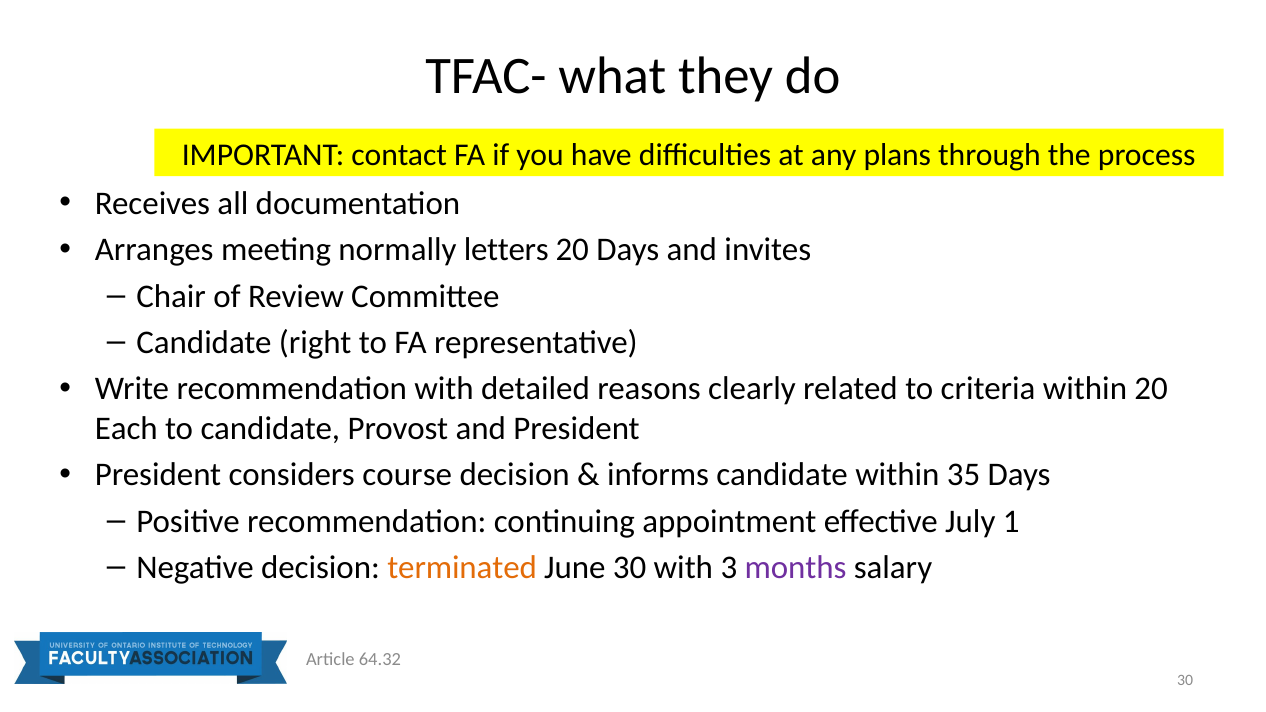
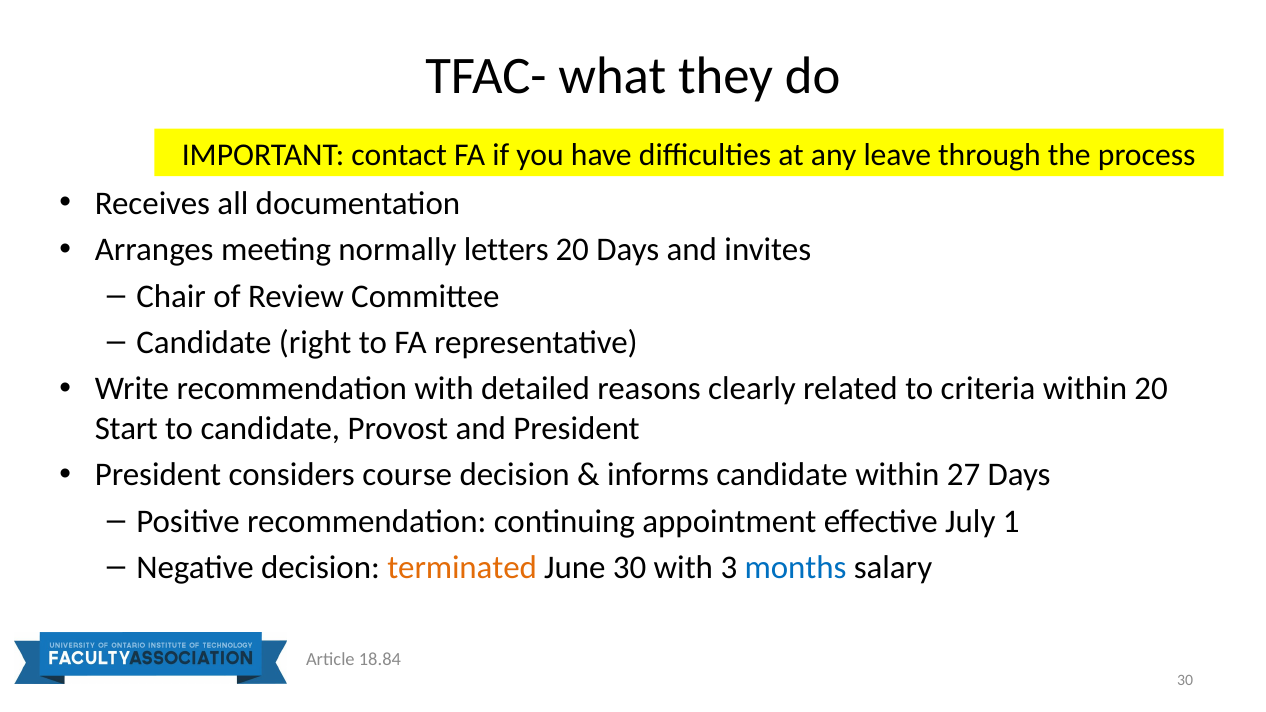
plans: plans -> leave
Each: Each -> Start
35: 35 -> 27
months colour: purple -> blue
64.32: 64.32 -> 18.84
